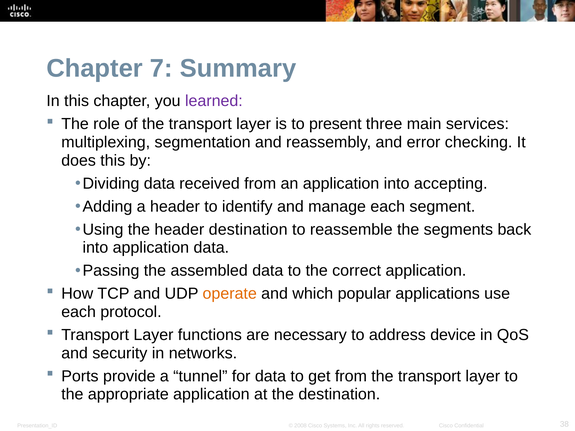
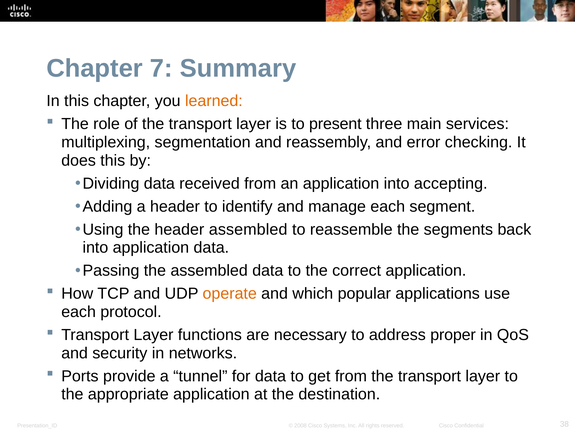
learned colour: purple -> orange
header destination: destination -> assembled
device: device -> proper
